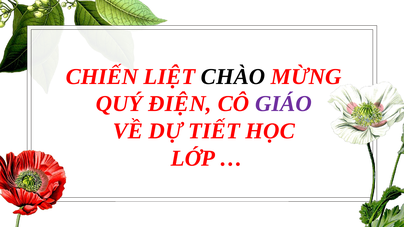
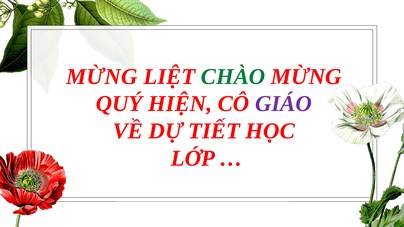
CHIẾN at (102, 77): CHIẾN -> MỪNG
CHÀO colour: black -> green
ĐIỆN: ĐIỆN -> HIỆN
